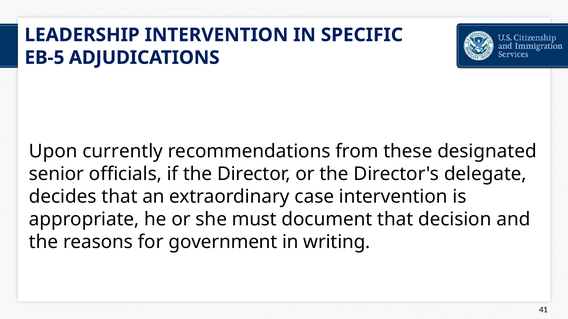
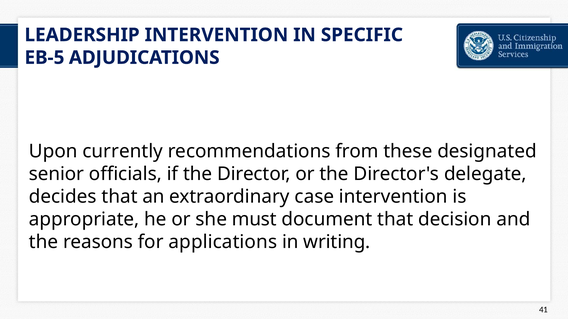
government: government -> applications
